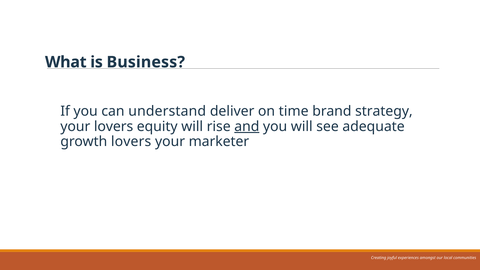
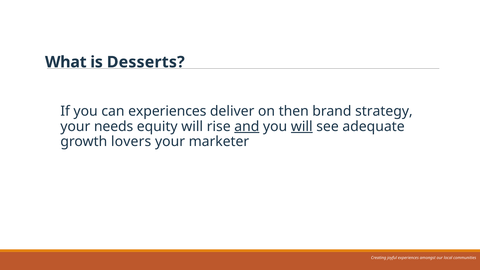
Business: Business -> Desserts
can understand: understand -> experiences
time: time -> then
your lovers: lovers -> needs
will at (302, 126) underline: none -> present
